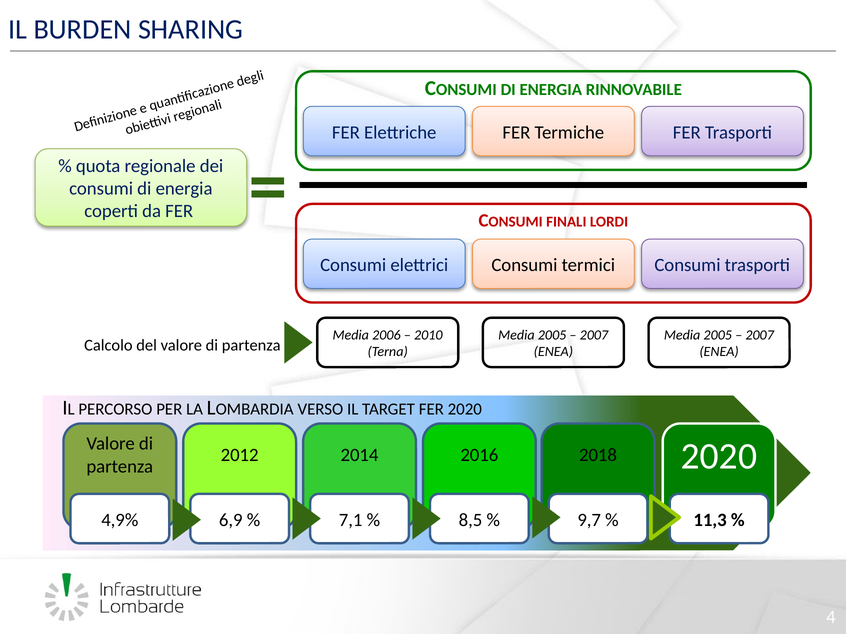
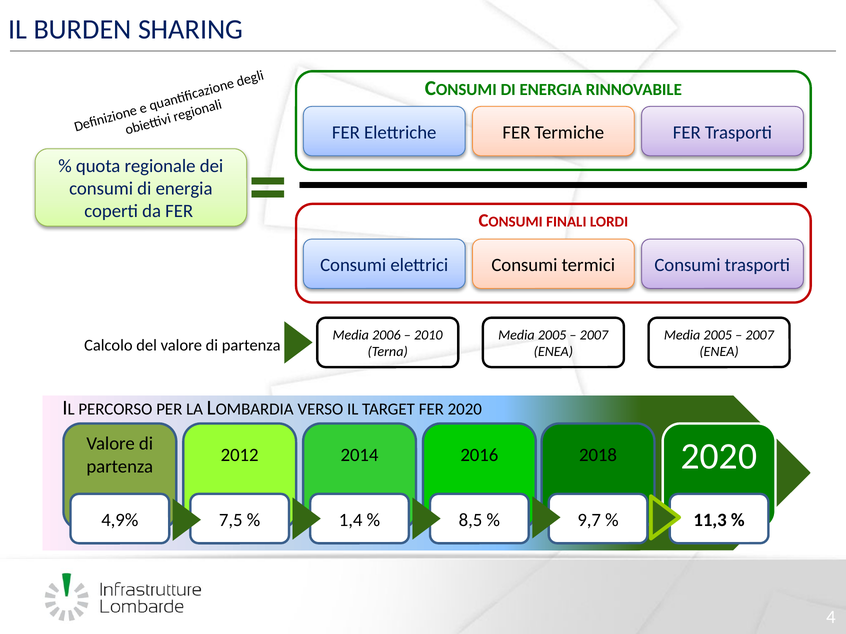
6,9: 6,9 -> 7,5
7,1: 7,1 -> 1,4
